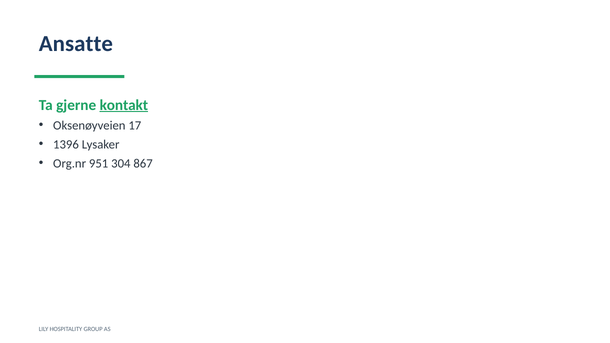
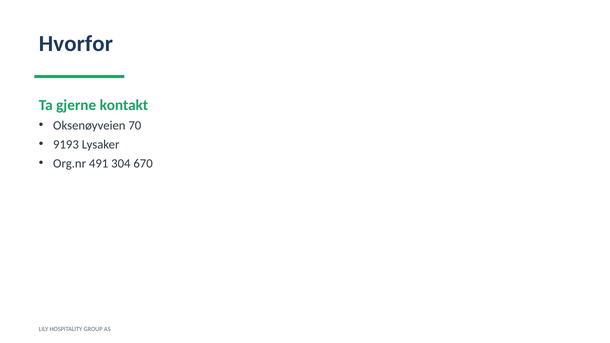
Ansatte: Ansatte -> Hvorfor
kontakt underline: present -> none
17: 17 -> 70
1396: 1396 -> 9193
951: 951 -> 491
867: 867 -> 670
